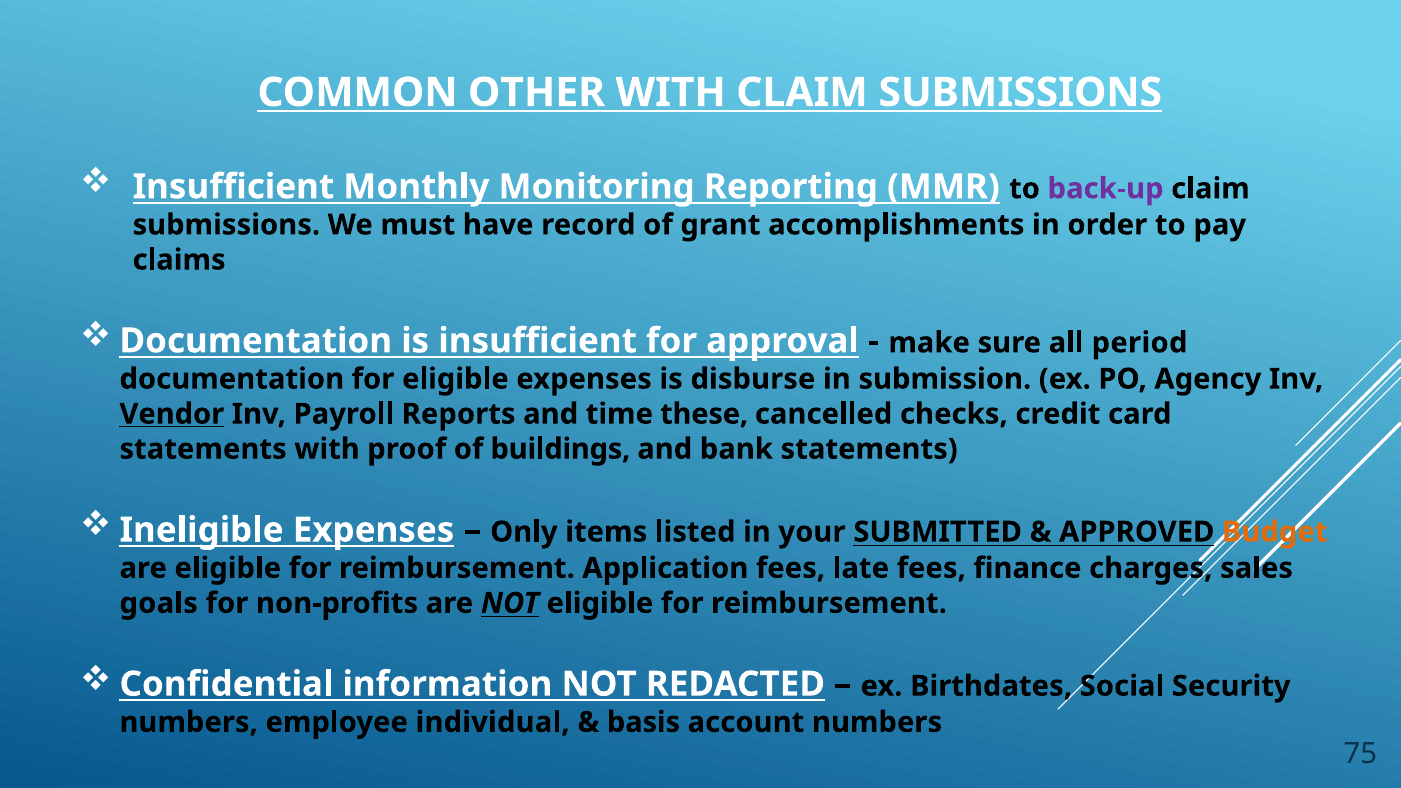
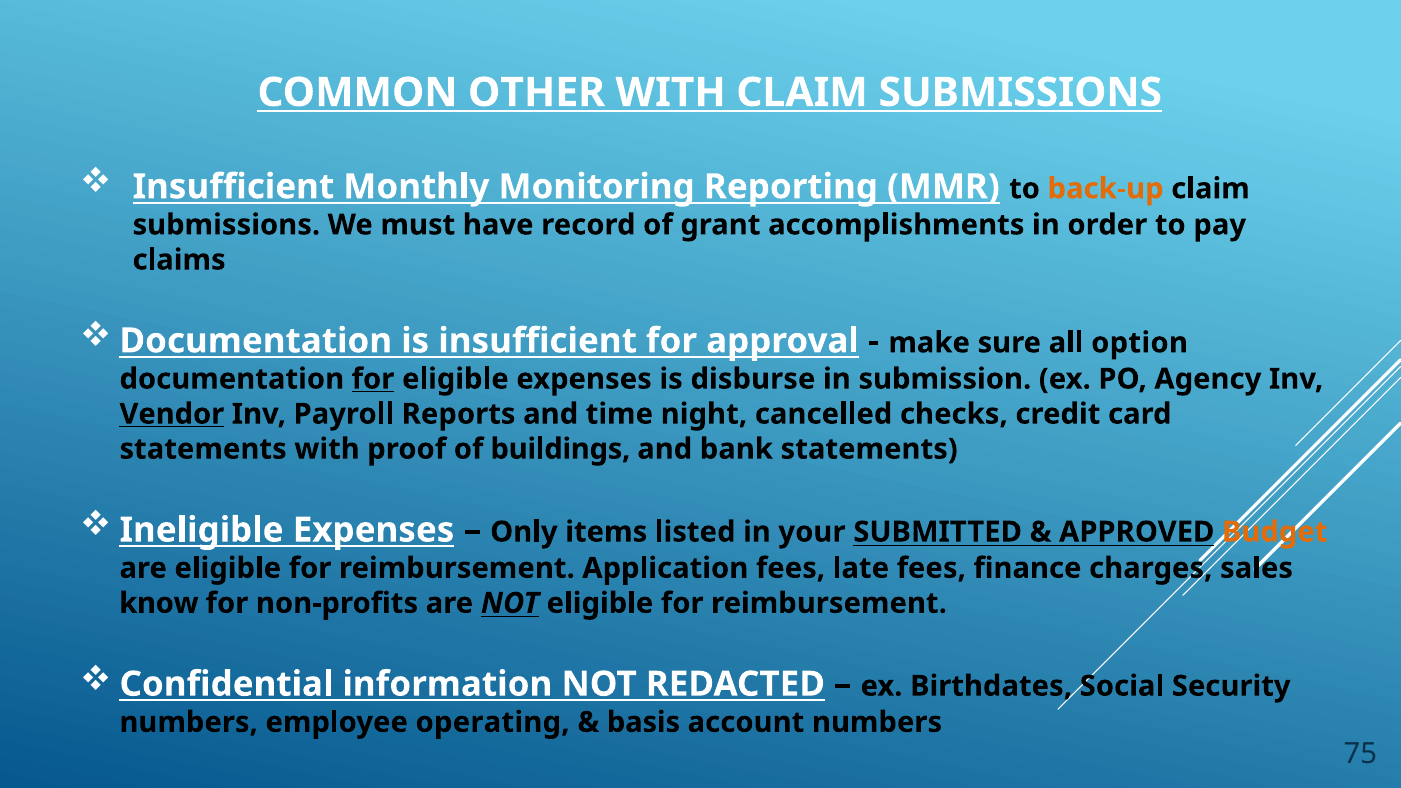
back-up colour: purple -> orange
period: period -> option
for at (373, 379) underline: none -> present
these: these -> night
goals: goals -> know
individual: individual -> operating
